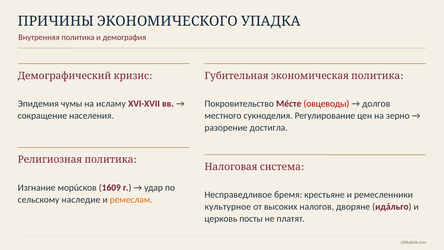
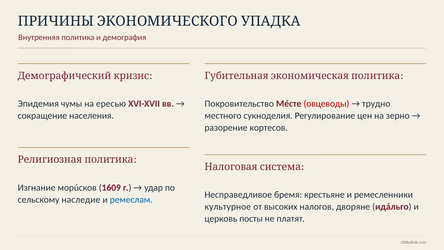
исламу: исламу -> ересью
долгов: долгов -> трудно
достигла: достигла -> кортесов
ремеслам colour: orange -> blue
